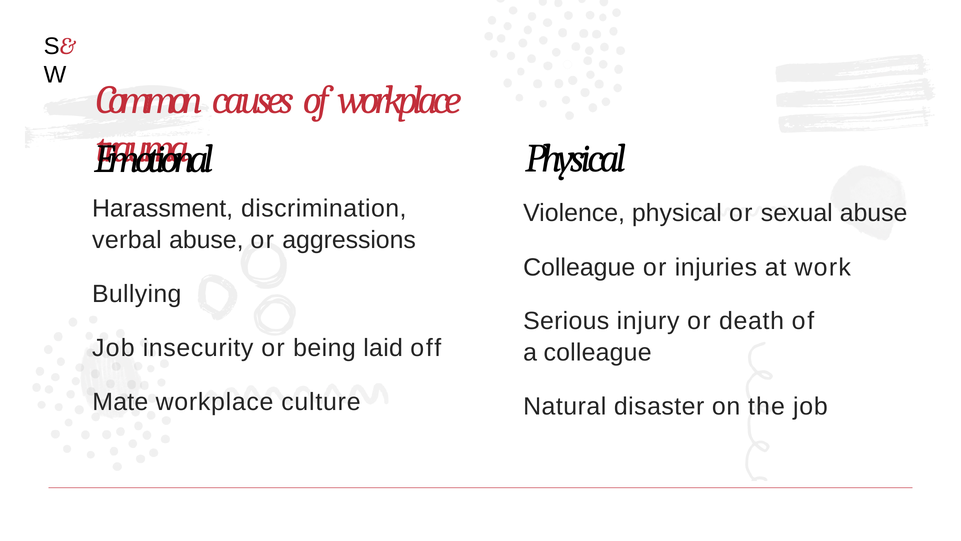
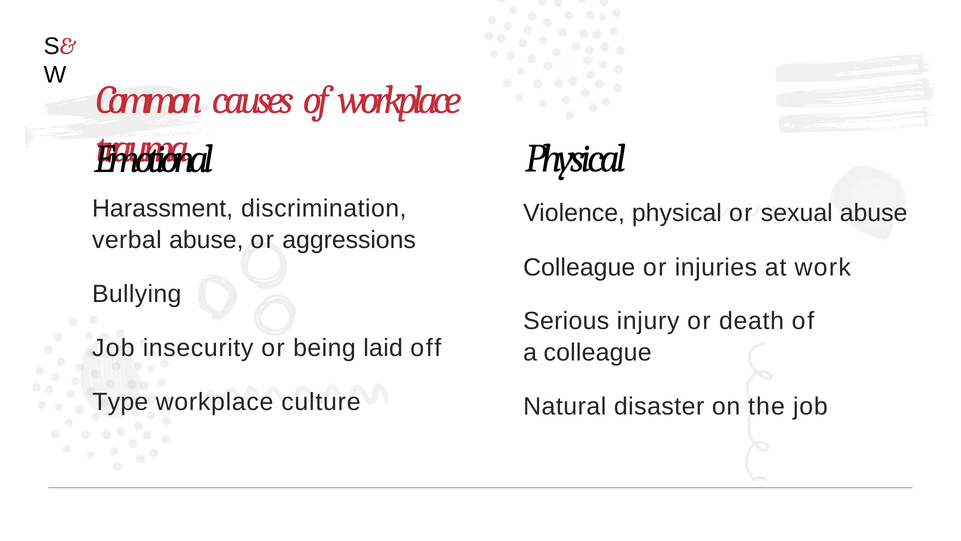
Mate: Mate -> Type
